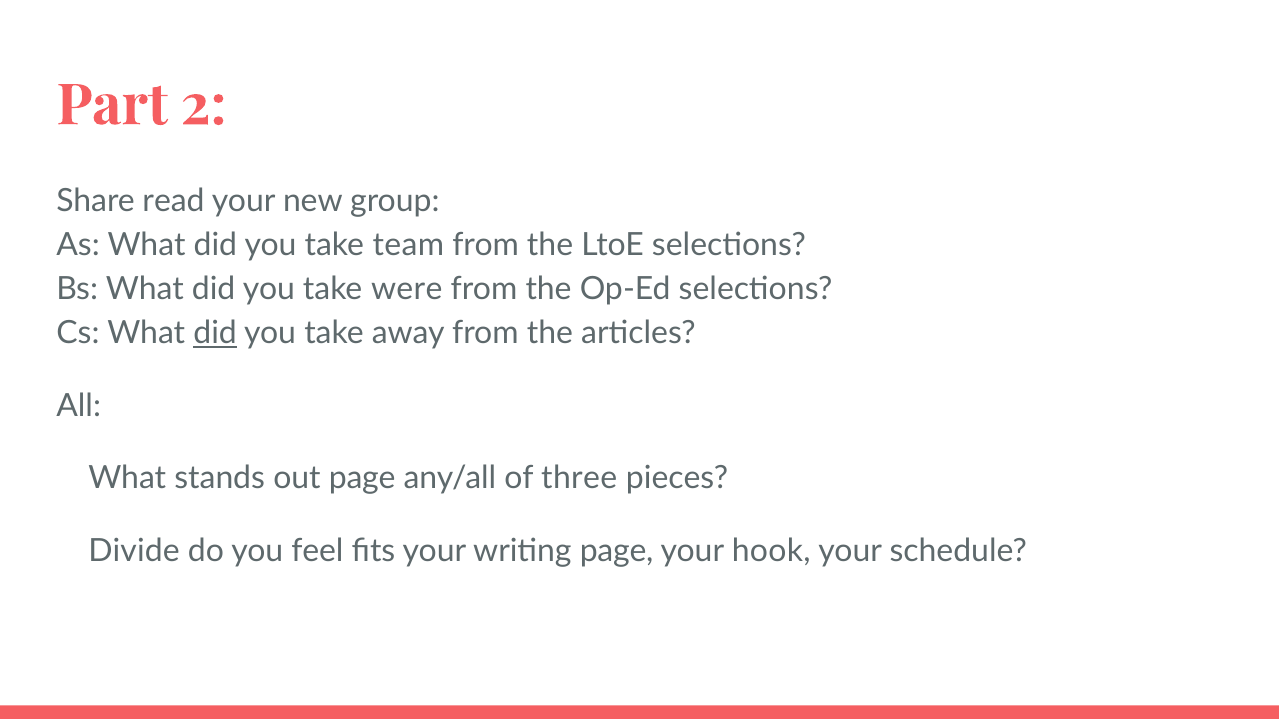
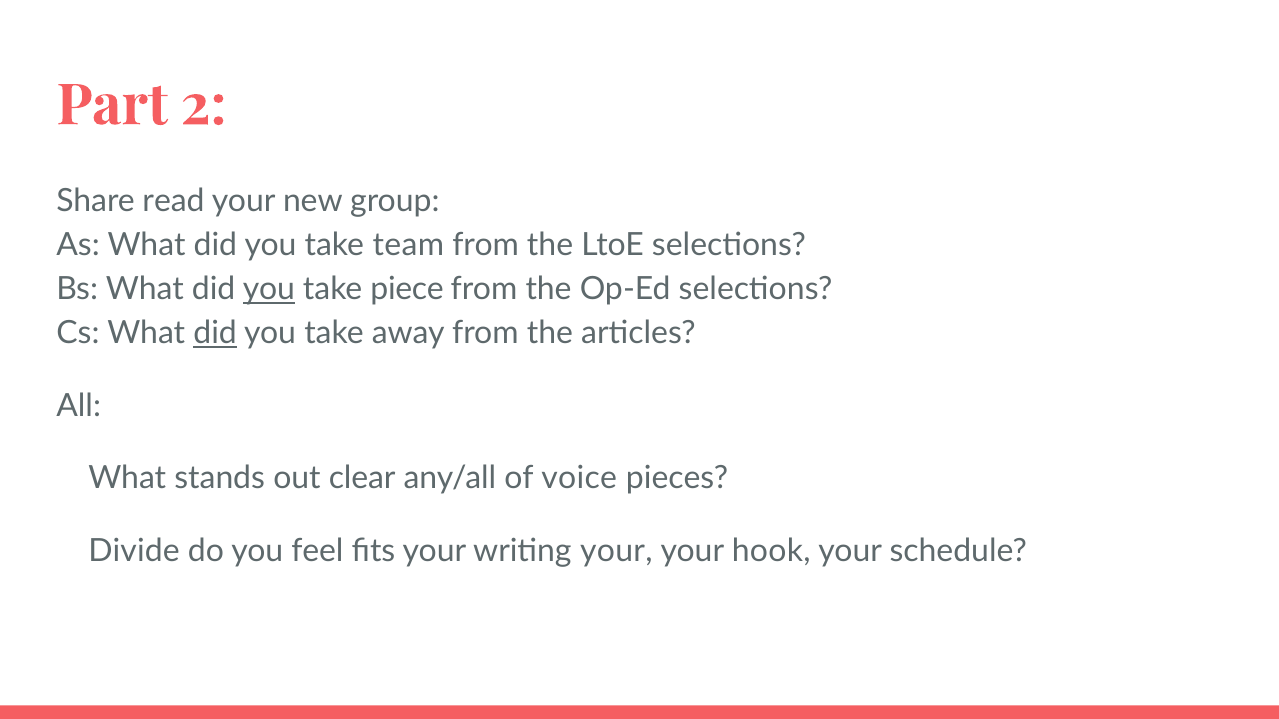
you at (269, 289) underline: none -> present
were: were -> piece
out page: page -> clear
three: three -> voice
writing page: page -> your
